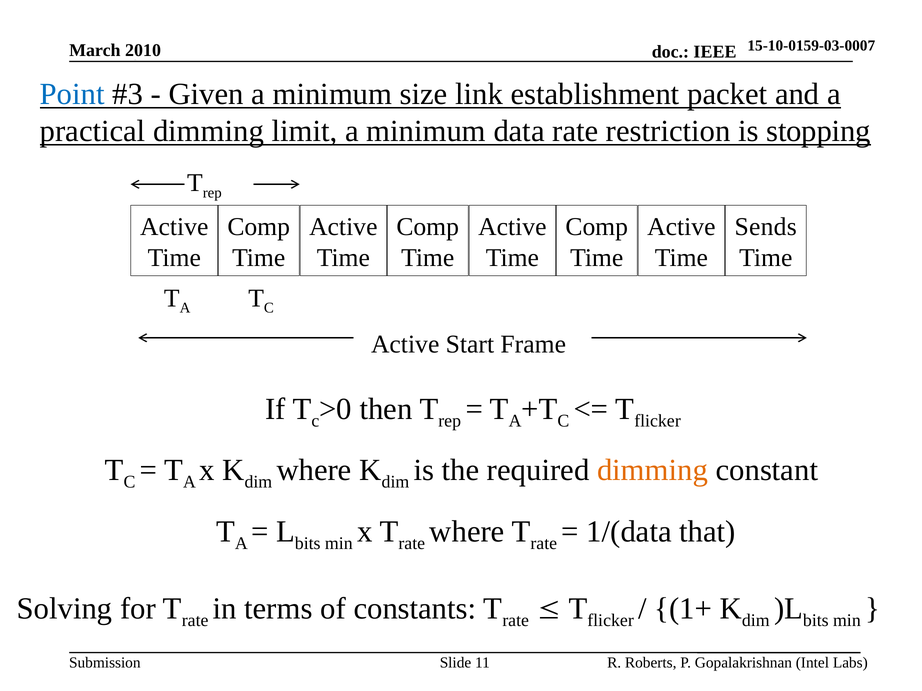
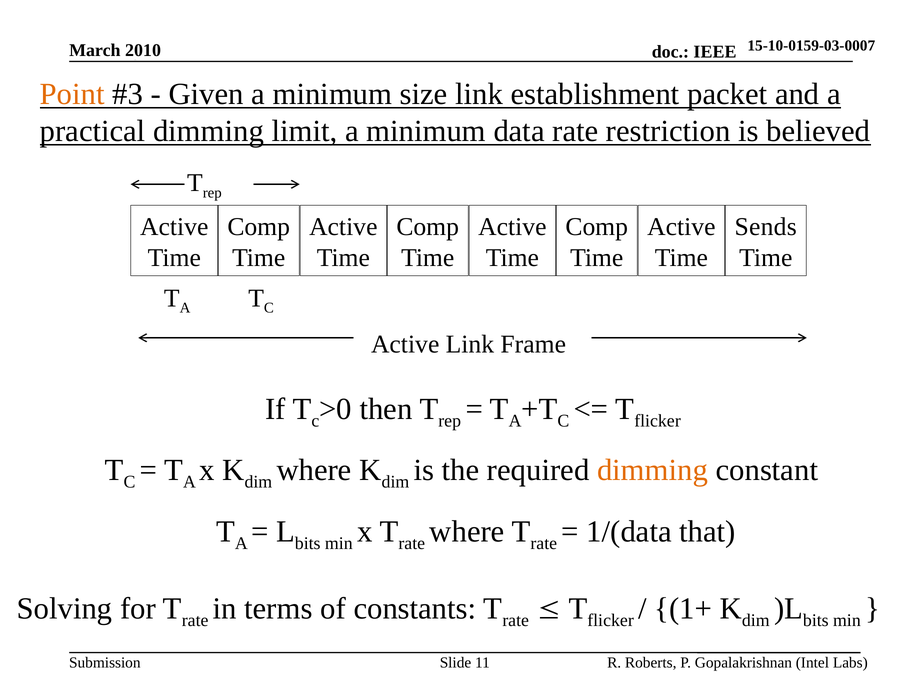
Point colour: blue -> orange
stopping: stopping -> believed
Active Start: Start -> Link
